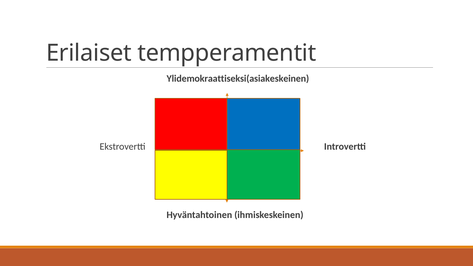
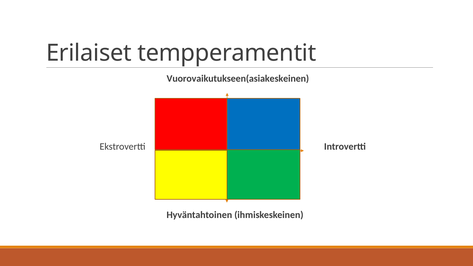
Ylidemokraattiseksi(asiakeskeinen: Ylidemokraattiseksi(asiakeskeinen -> Vuorovaikutukseen(asiakeskeinen
